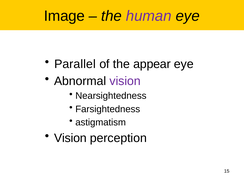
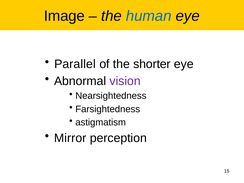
human colour: purple -> blue
appear: appear -> shorter
Vision at (70, 138): Vision -> Mirror
